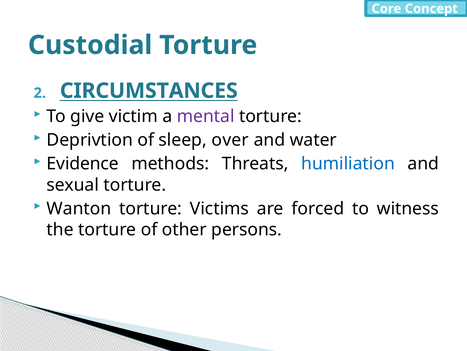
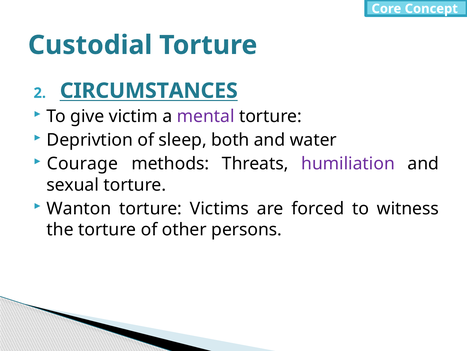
over: over -> both
Evidence: Evidence -> Courage
humiliation colour: blue -> purple
